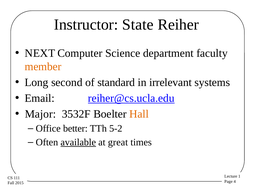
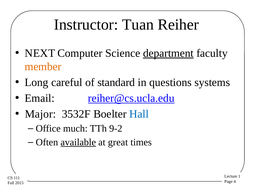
State: State -> Tuan
department underline: none -> present
second: second -> careful
irrelevant: irrelevant -> questions
Hall colour: orange -> blue
better: better -> much
5-2: 5-2 -> 9-2
